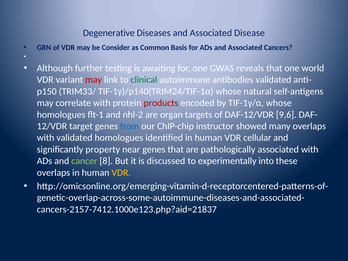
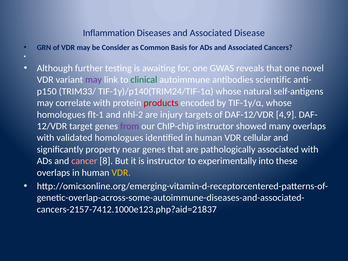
Degenerative: Degenerative -> Inflammation
world: world -> novel
may at (94, 80) colour: red -> purple
antibodies validated: validated -> scientific
organ: organ -> injury
9,6: 9,6 -> 4,9
from colour: blue -> purple
cancer colour: light green -> pink
is discussed: discussed -> instructor
